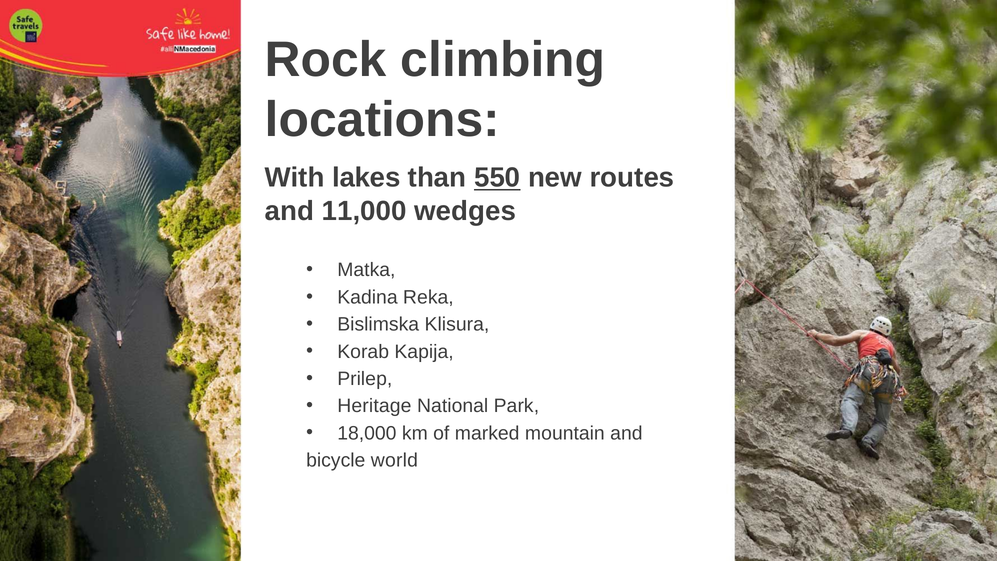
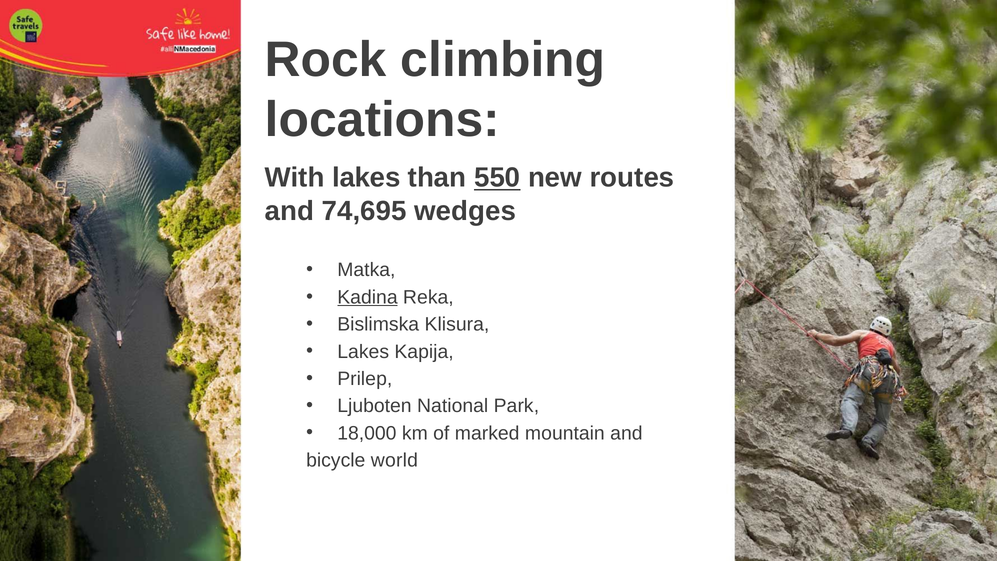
11,000: 11,000 -> 74,695
Kadina underline: none -> present
Korab at (363, 352): Korab -> Lakes
Heritage: Heritage -> Ljuboten
